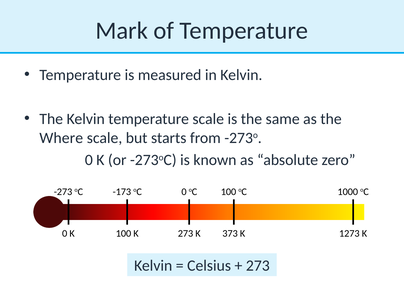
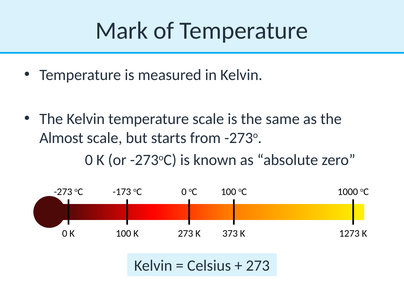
Where: Where -> Almost
